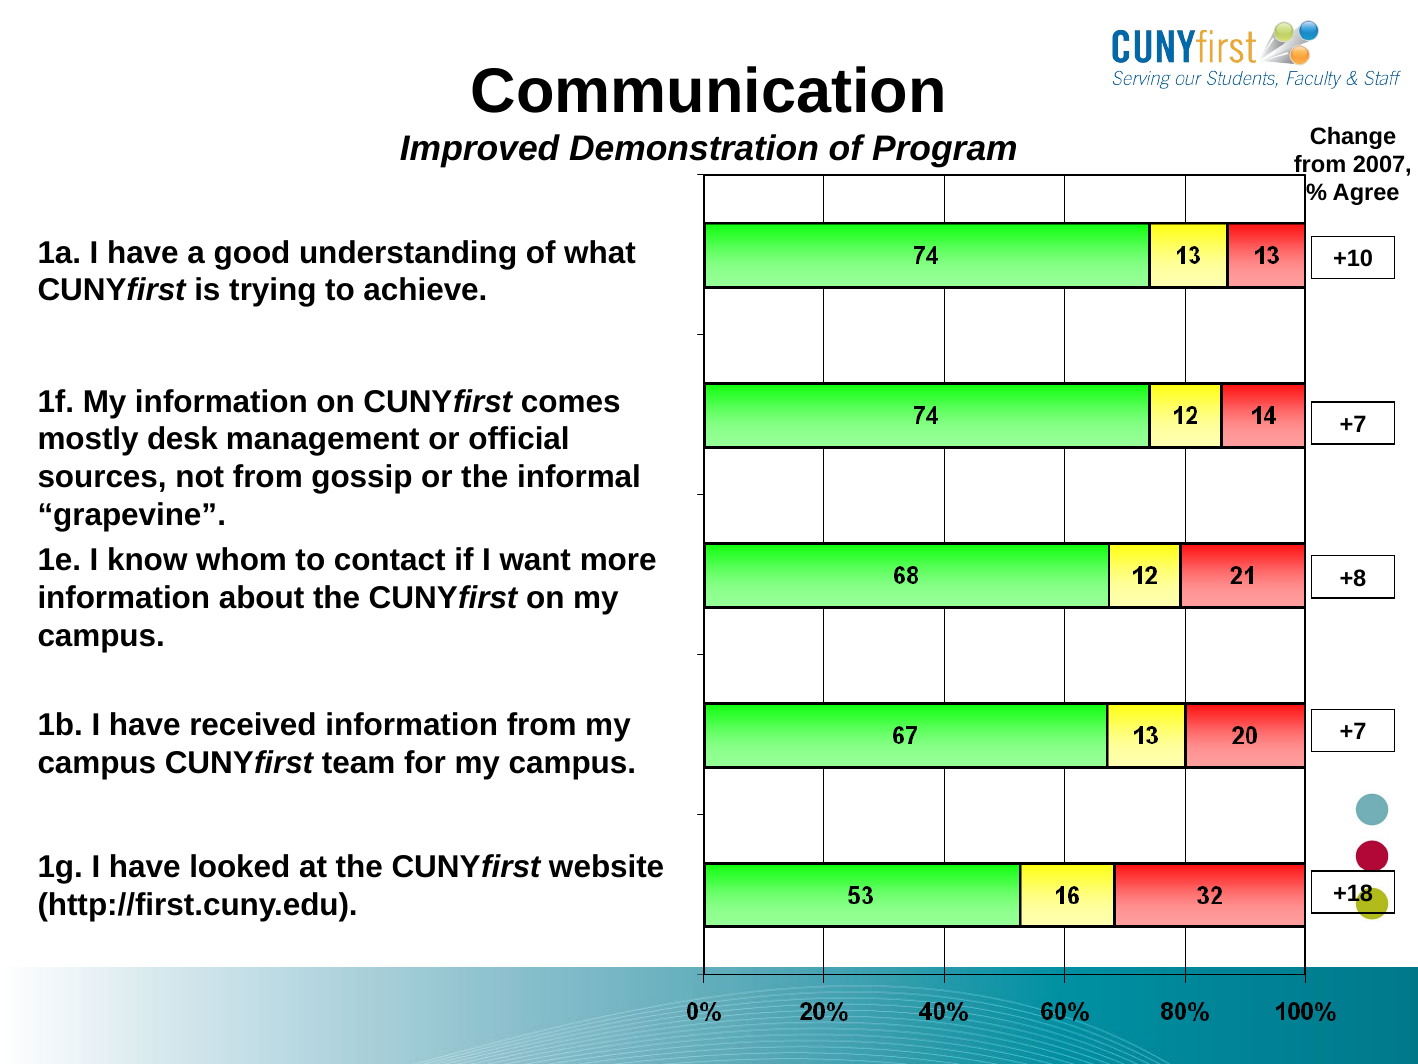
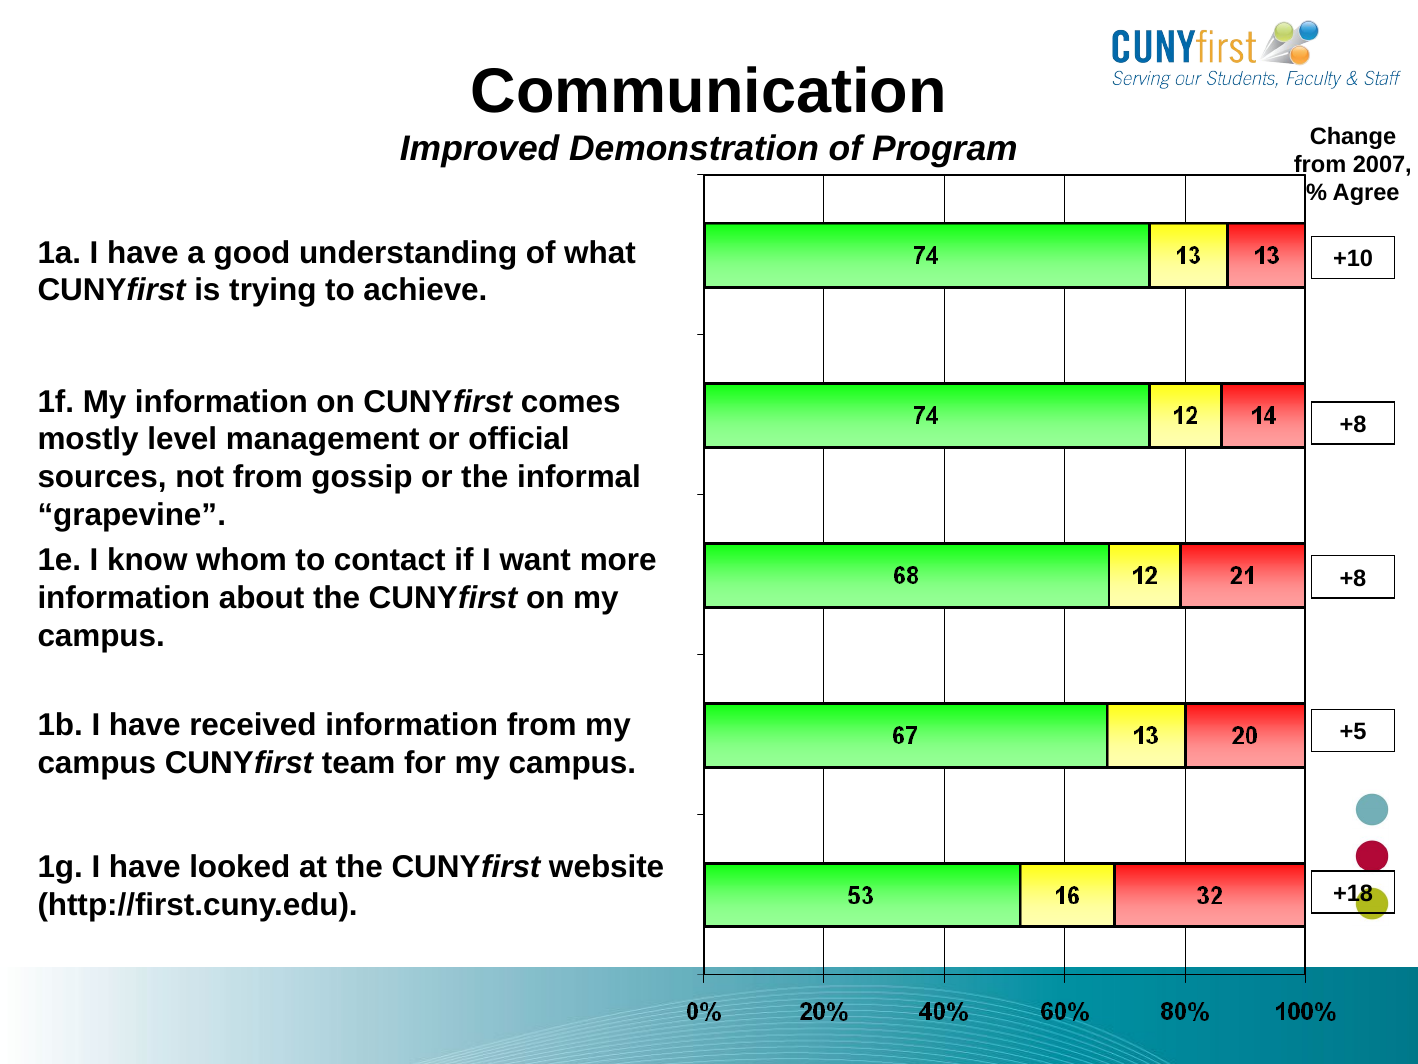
+7 at (1353, 425): +7 -> +8
desk: desk -> level
+7 at (1353, 732): +7 -> +5
